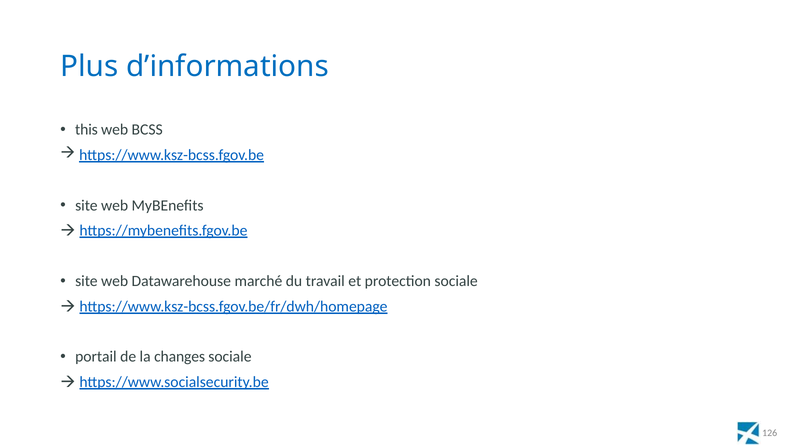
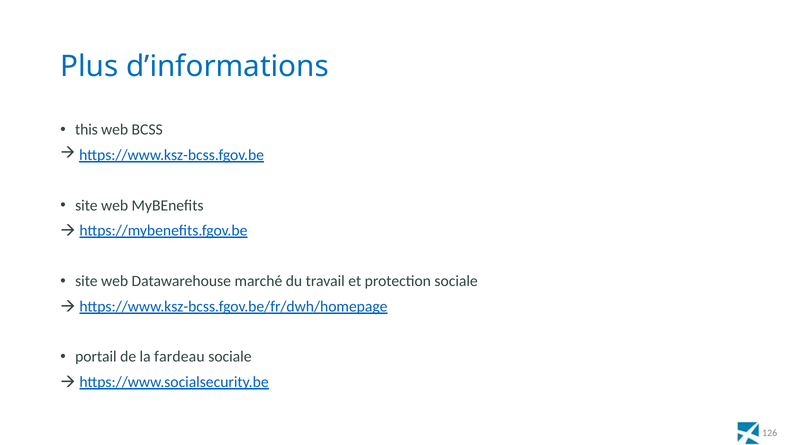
changes: changes -> fardeau
